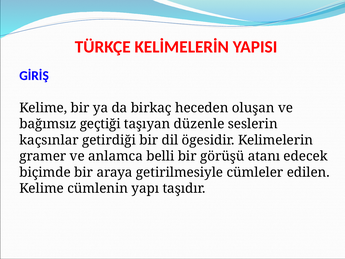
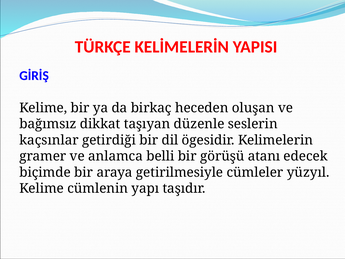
geçtiği: geçtiği -> dikkat
edilen: edilen -> yüzyıl
